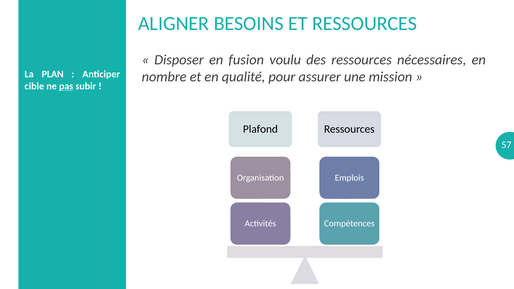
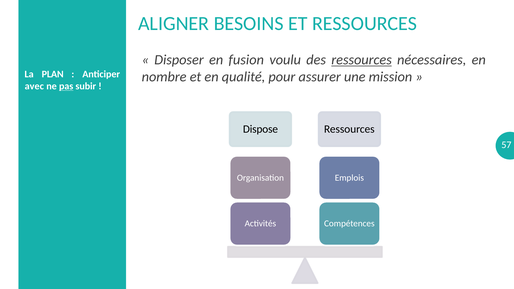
ressources at (362, 60) underline: none -> present
cible: cible -> avec
Plafond: Plafond -> Dispose
